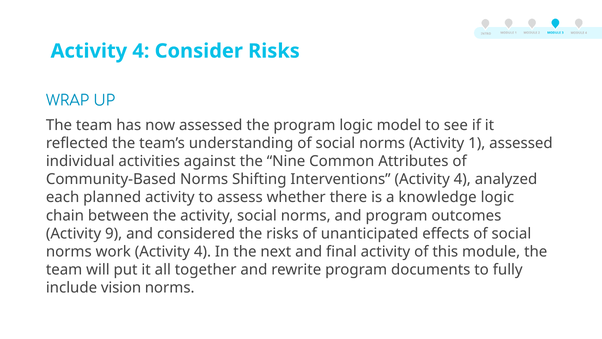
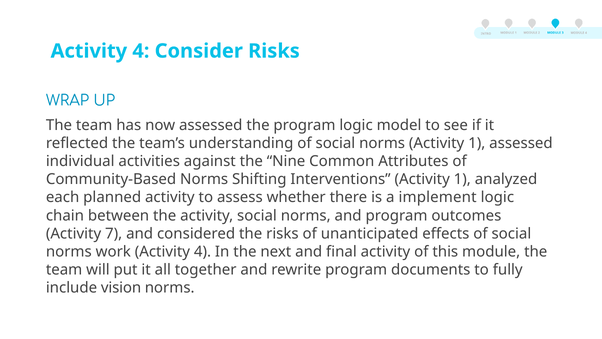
Interventions Activity 4: 4 -> 1
knowledge: knowledge -> implement
9: 9 -> 7
